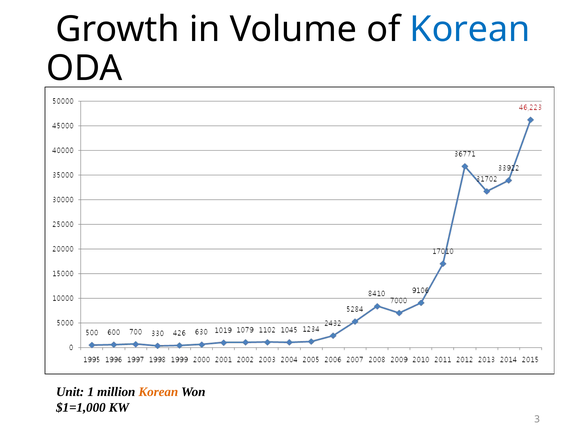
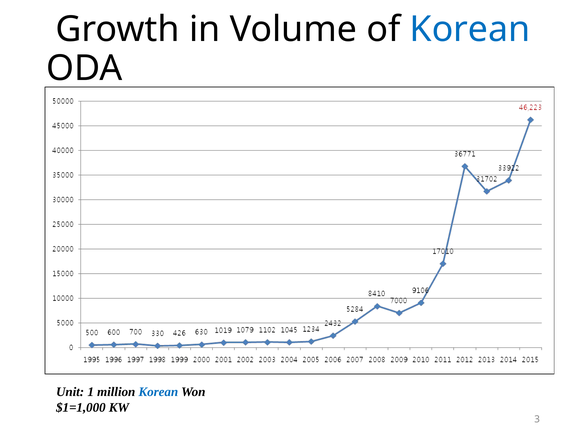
Korean at (158, 392) colour: orange -> blue
